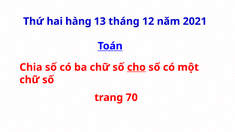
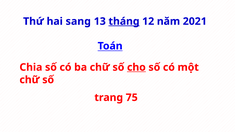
hàng: hàng -> sang
tháng underline: none -> present
70: 70 -> 75
